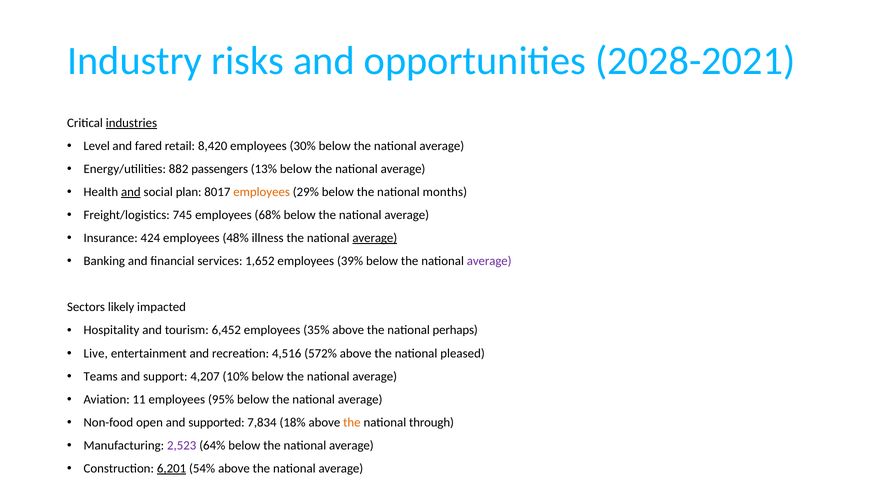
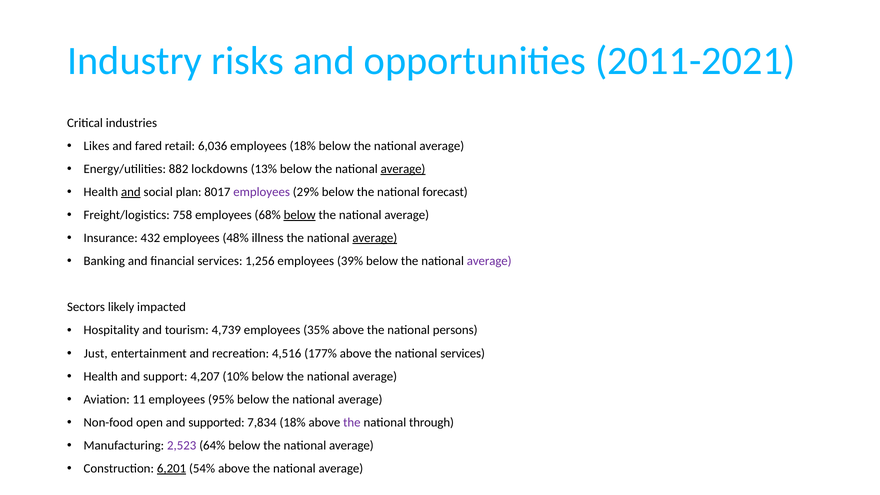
2028-2021: 2028-2021 -> 2011-2021
industries underline: present -> none
Level: Level -> Likes
8,420: 8,420 -> 6,036
employees 30%: 30% -> 18%
passengers: passengers -> lockdowns
average at (403, 169) underline: none -> present
employees at (262, 192) colour: orange -> purple
months: months -> forecast
745: 745 -> 758
below at (300, 215) underline: none -> present
424: 424 -> 432
1,652: 1,652 -> 1,256
6,452: 6,452 -> 4,739
perhaps: perhaps -> persons
Live: Live -> Just
572%: 572% -> 177%
national pleased: pleased -> services
Teams at (101, 376): Teams -> Health
the at (352, 422) colour: orange -> purple
